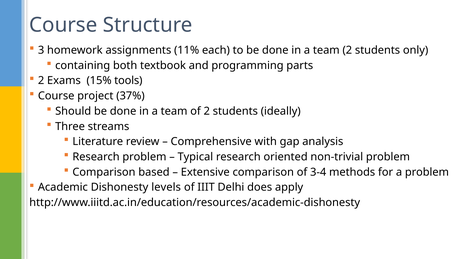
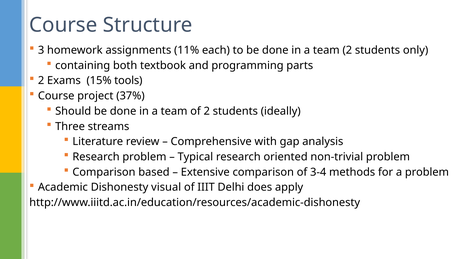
levels: levels -> visual
